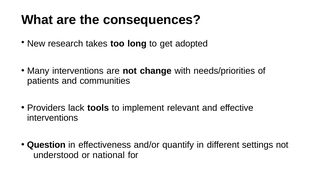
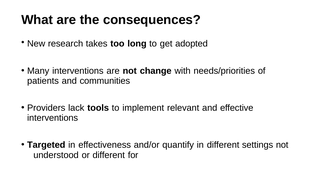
Question: Question -> Targeted
or national: national -> different
